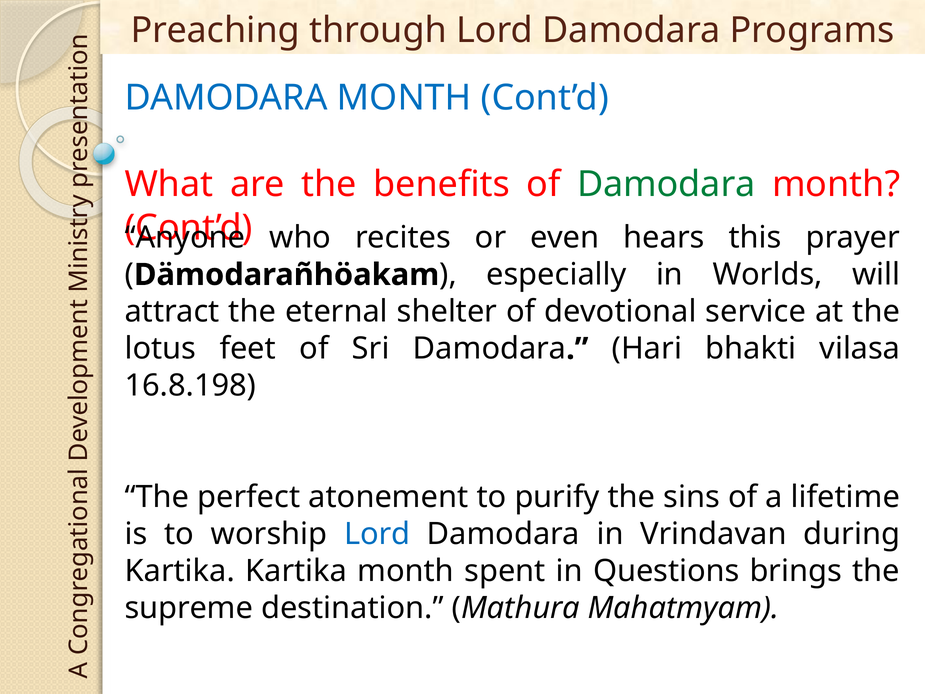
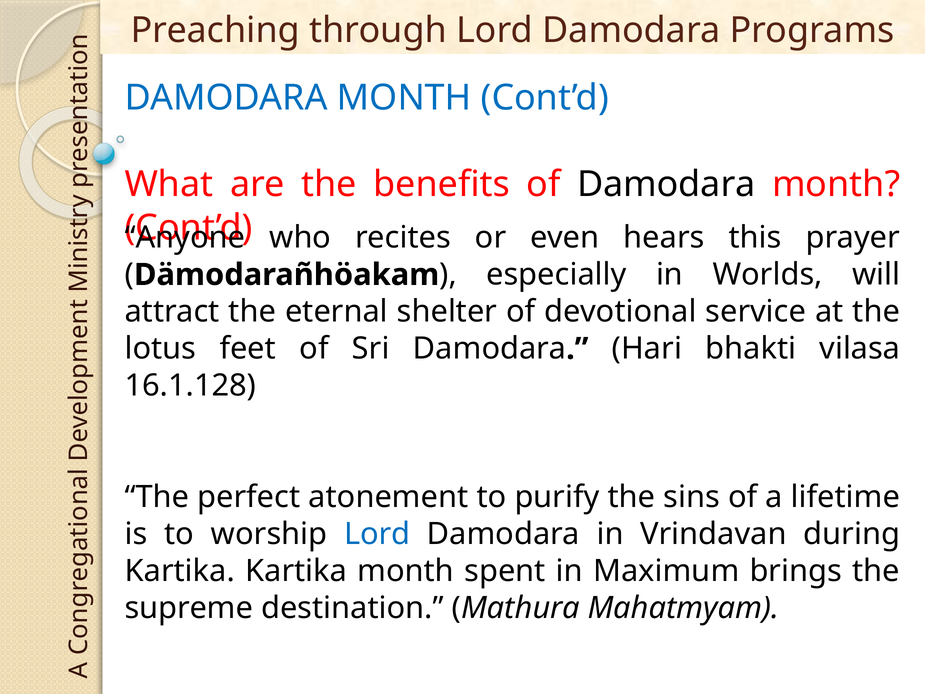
Damodara at (666, 184) colour: green -> black
16.8.198: 16.8.198 -> 16.1.128
Questions: Questions -> Maximum
